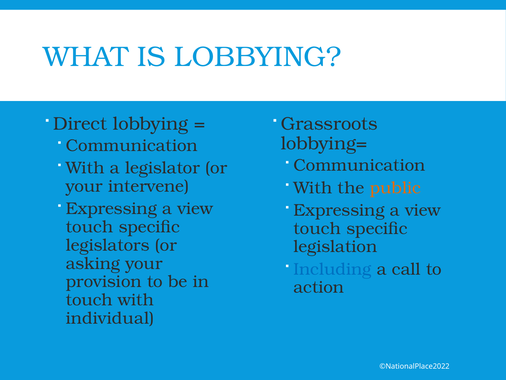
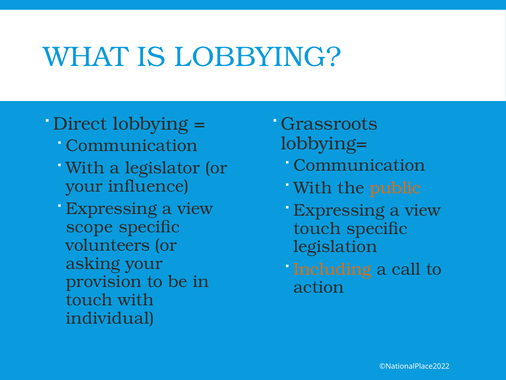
intervene: intervene -> influence
touch at (90, 227): touch -> scope
legislators: legislators -> volunteers
Including colour: blue -> orange
